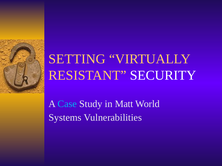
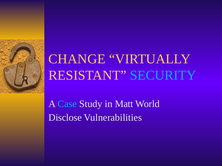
SETTING: SETTING -> CHANGE
SECURITY colour: white -> light blue
Systems: Systems -> Disclose
